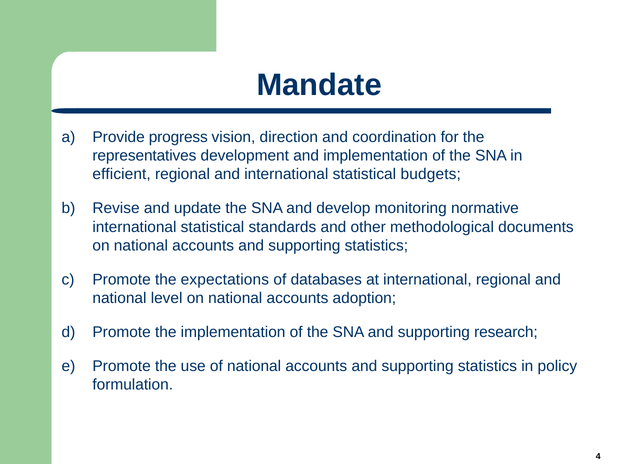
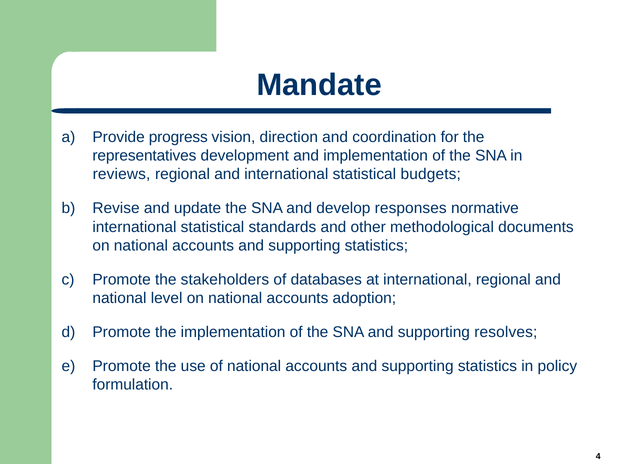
efficient: efficient -> reviews
monitoring: monitoring -> responses
expectations: expectations -> stakeholders
research: research -> resolves
